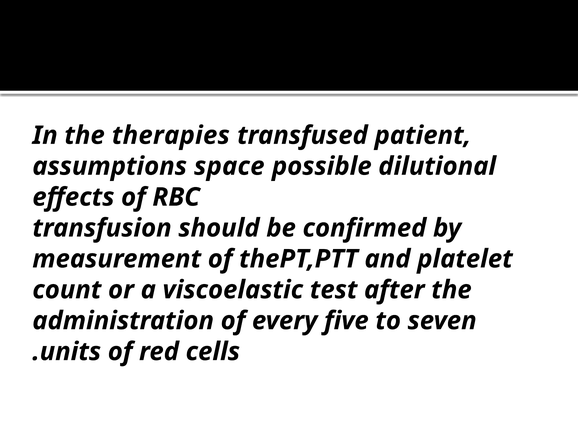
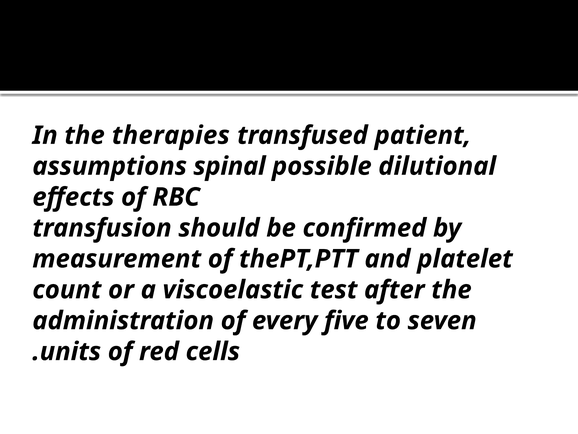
space: space -> spinal
